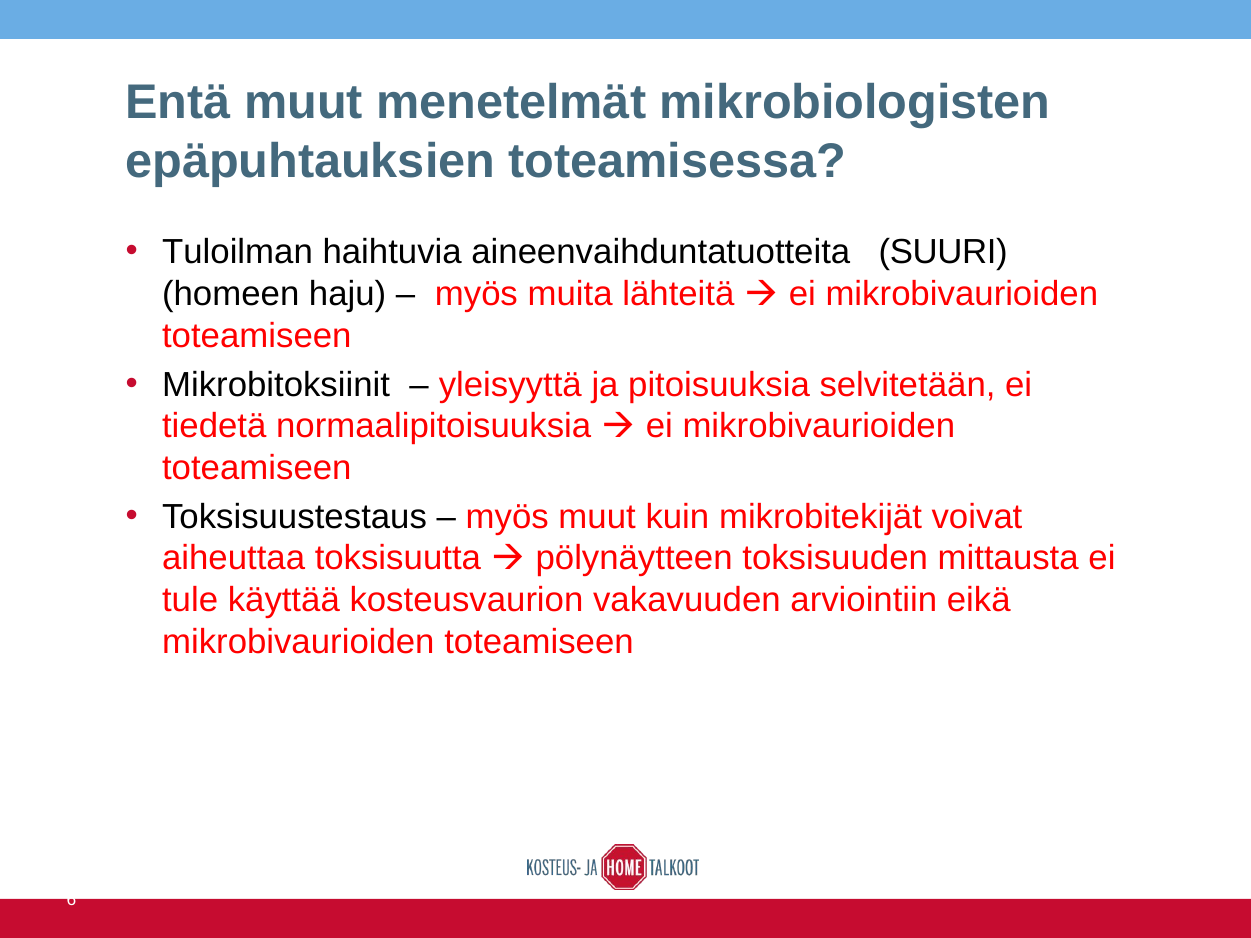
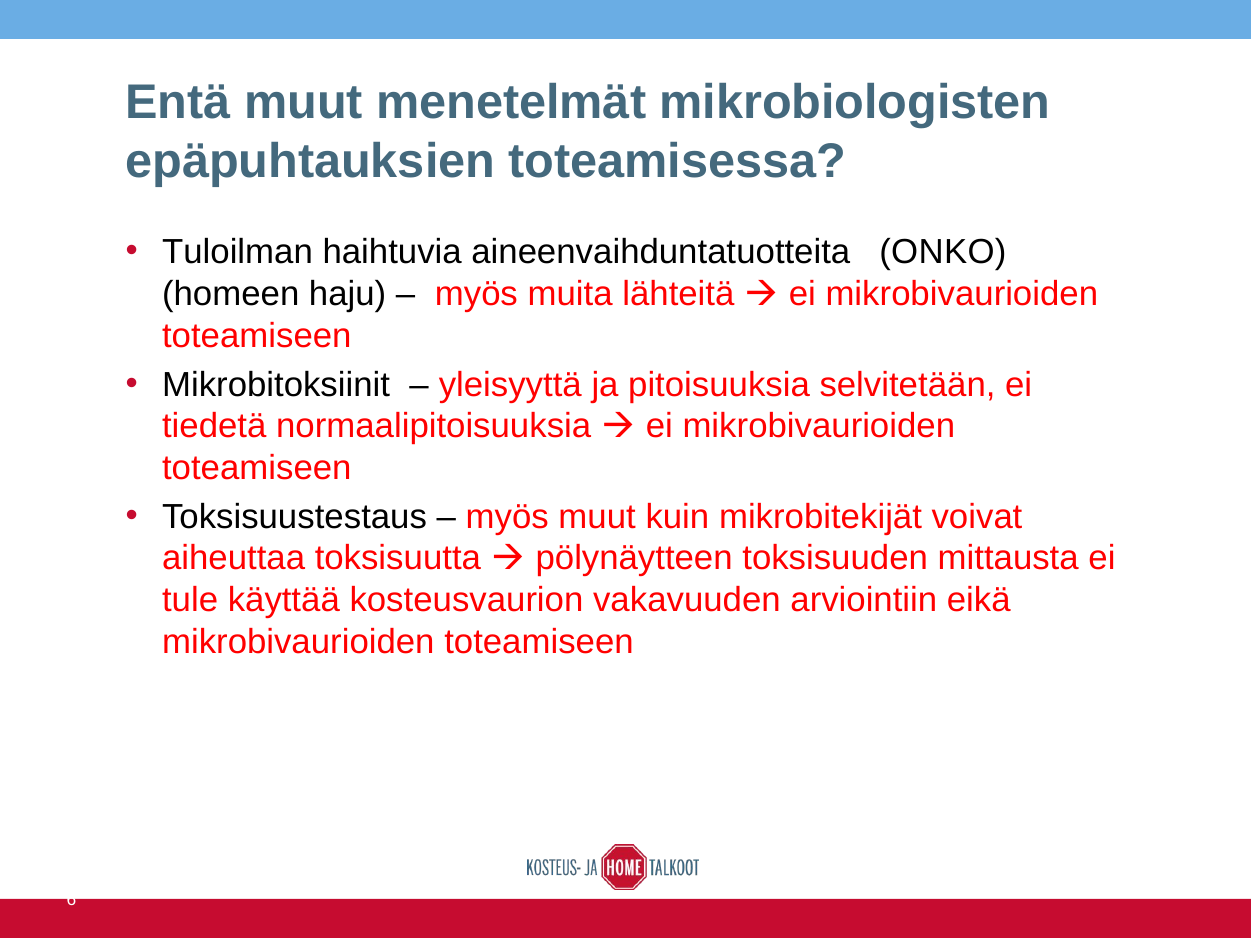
SUURI: SUURI -> ONKO
